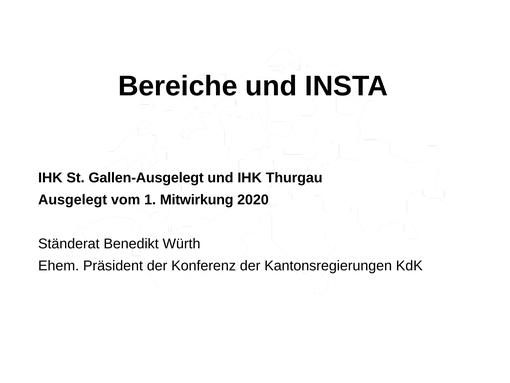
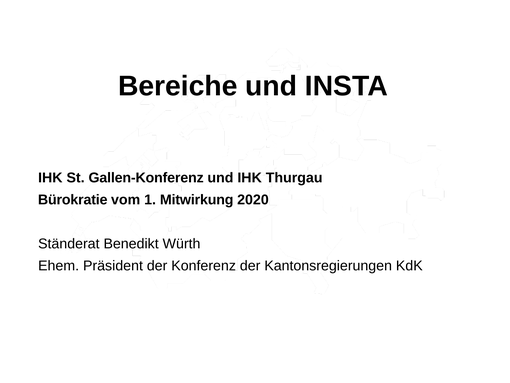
Gallen-Ausgelegt: Gallen-Ausgelegt -> Gallen-Konferenz
Ausgelegt: Ausgelegt -> Bürokratie
